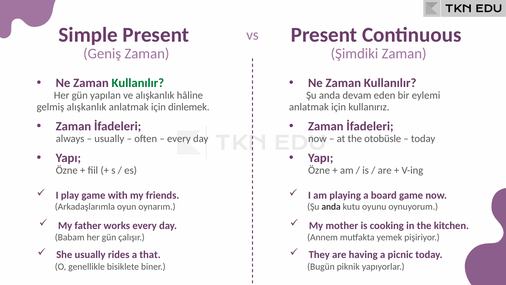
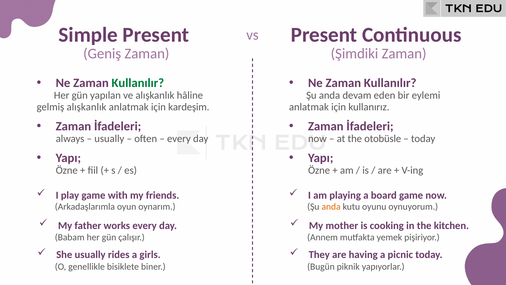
dinlemek: dinlemek -> kardeşim
anda at (331, 207) colour: black -> orange
that: that -> girls
